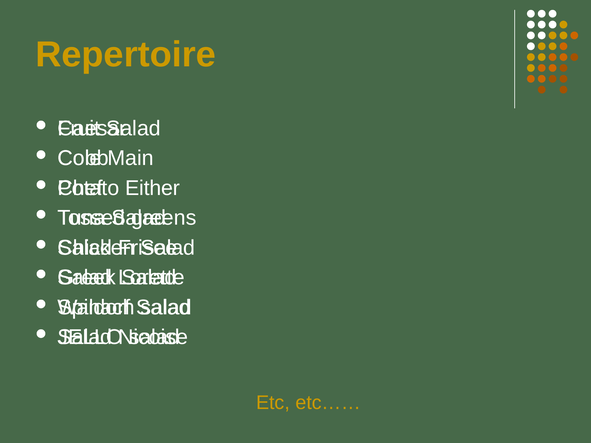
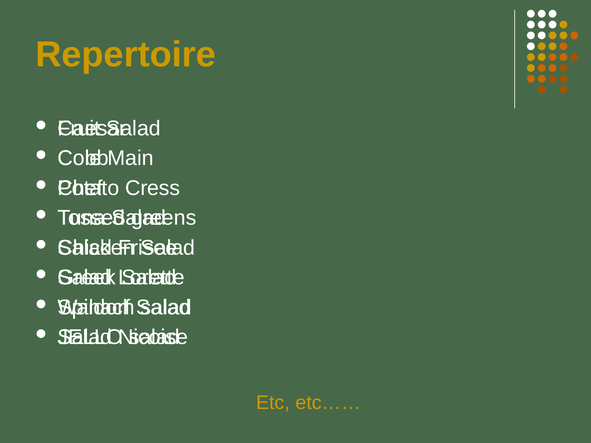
Either: Either -> Cress
